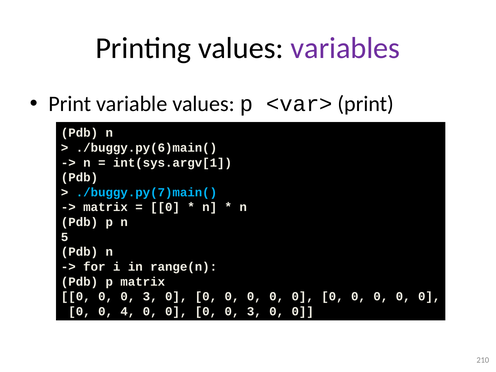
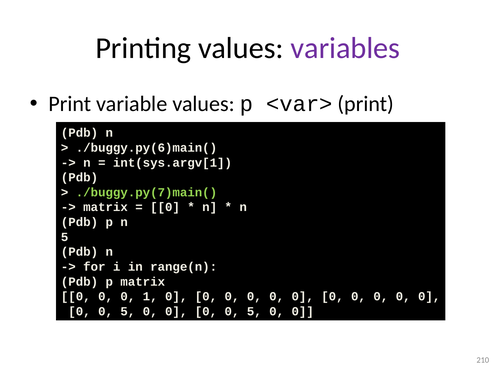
./buggy.py(7)main( colour: light blue -> light green
3 at (150, 296): 3 -> 1
4 at (128, 311): 4 -> 5
3 at (254, 311): 3 -> 5
